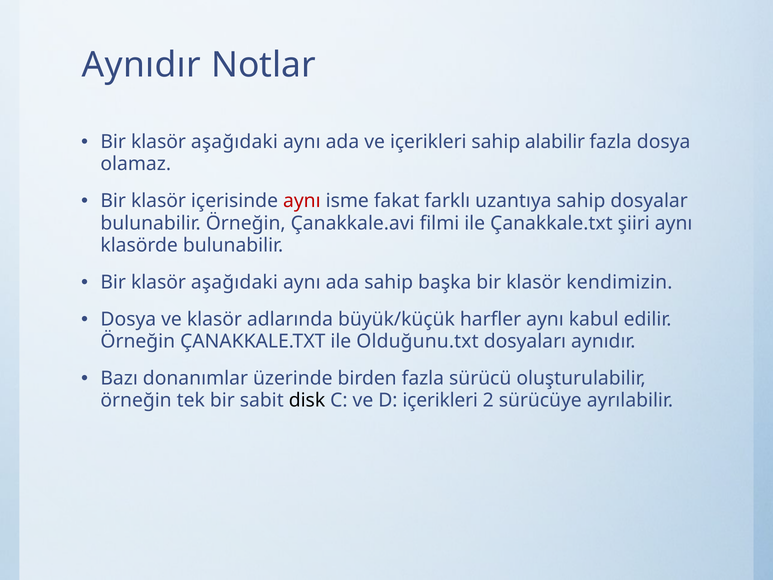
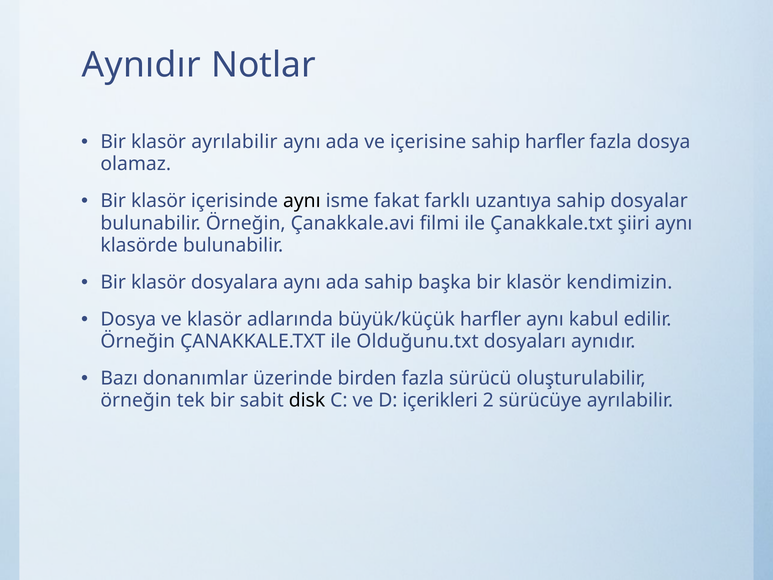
aşağıdaki at (234, 142): aşağıdaki -> ayrılabilir
ve içerikleri: içerikleri -> içerisine
sahip alabilir: alabilir -> harfler
aynı at (302, 201) colour: red -> black
aşağıdaki at (234, 282): aşağıdaki -> dosyalara
